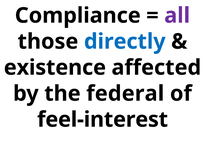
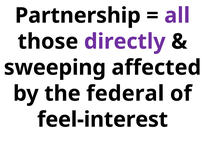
Compliance: Compliance -> Partnership
directly colour: blue -> purple
existence: existence -> sweeping
